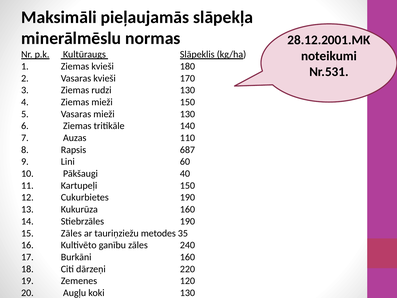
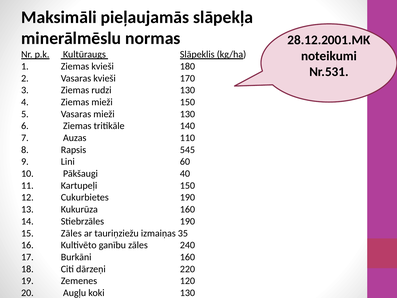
687: 687 -> 545
metodes: metodes -> izmaiņas
